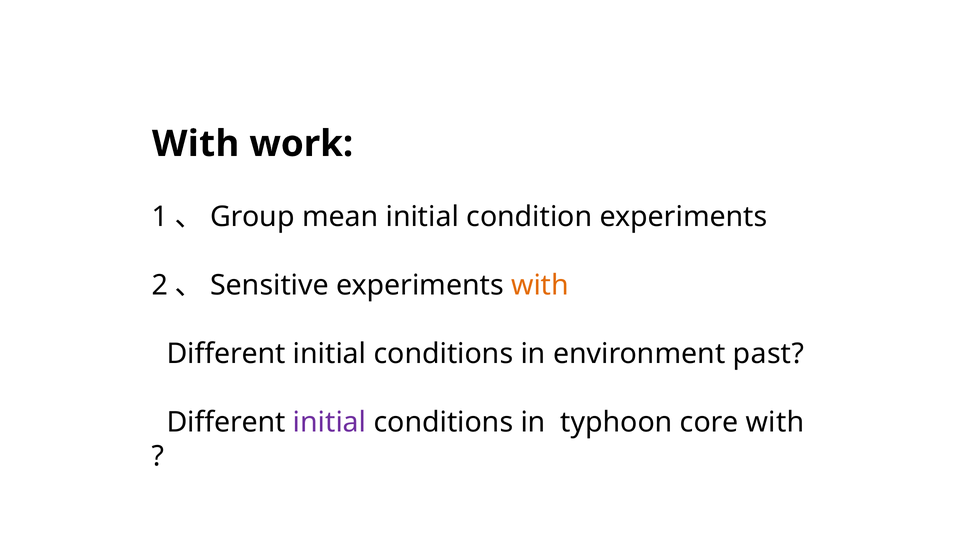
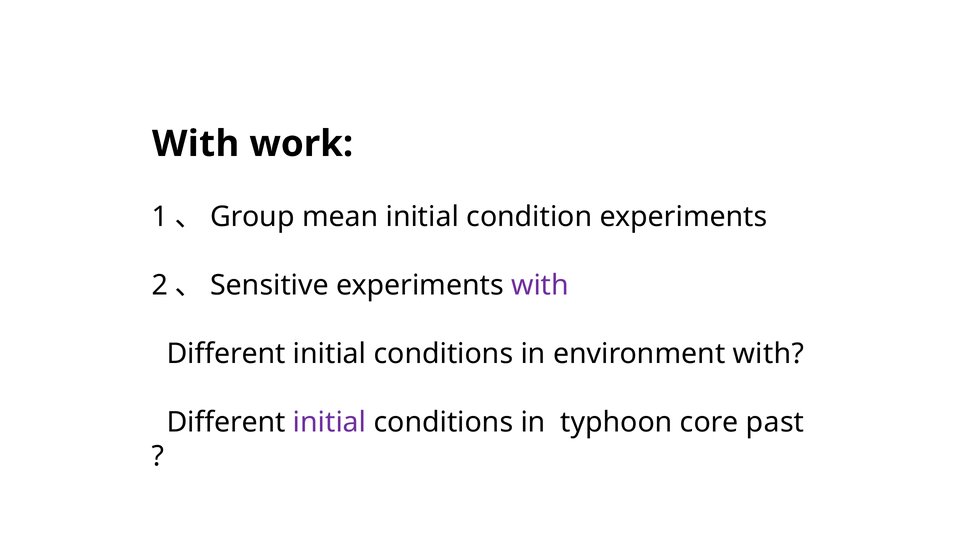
with at (540, 285) colour: orange -> purple
environment past: past -> with
core with: with -> past
